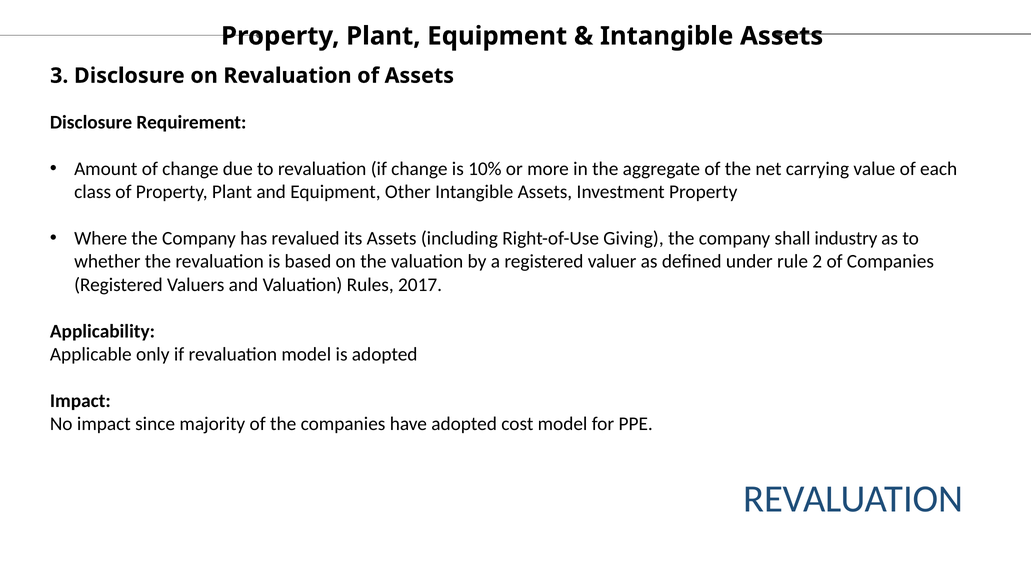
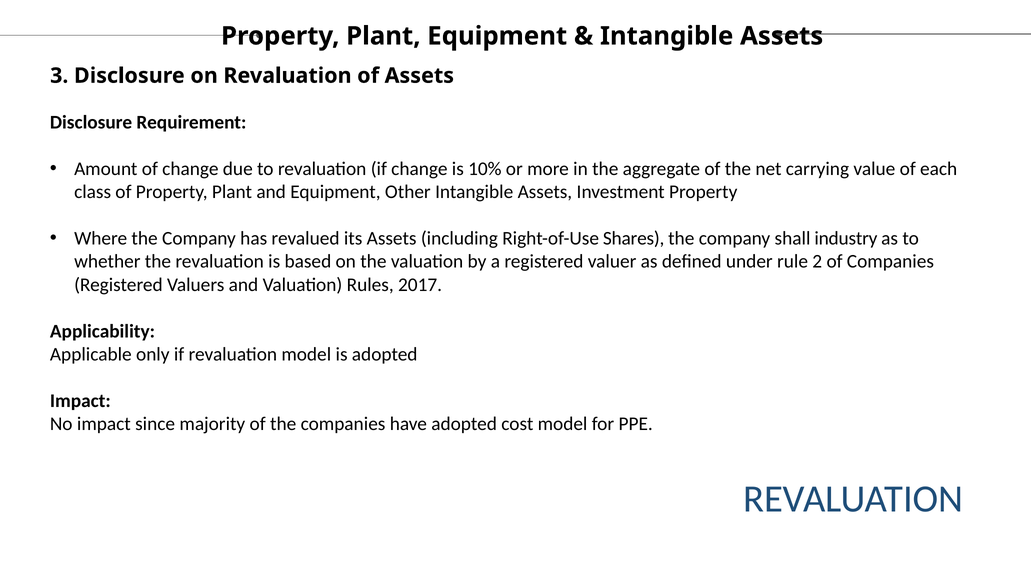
Giving: Giving -> Shares
